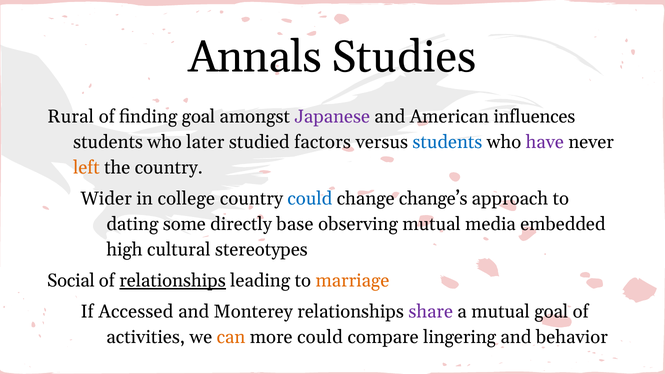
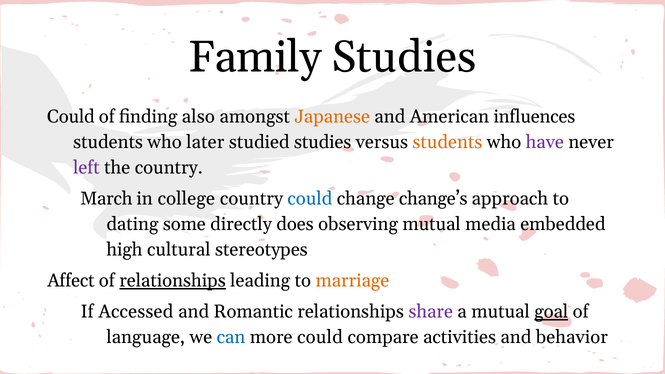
Annals: Annals -> Family
Rural at (71, 117): Rural -> Could
finding goal: goal -> also
Japanese colour: purple -> orange
studied factors: factors -> studies
students at (447, 142) colour: blue -> orange
left colour: orange -> purple
Wider: Wider -> March
base: base -> does
Social: Social -> Affect
Monterey: Monterey -> Romantic
goal at (551, 312) underline: none -> present
activities: activities -> language
can colour: orange -> blue
lingering: lingering -> activities
